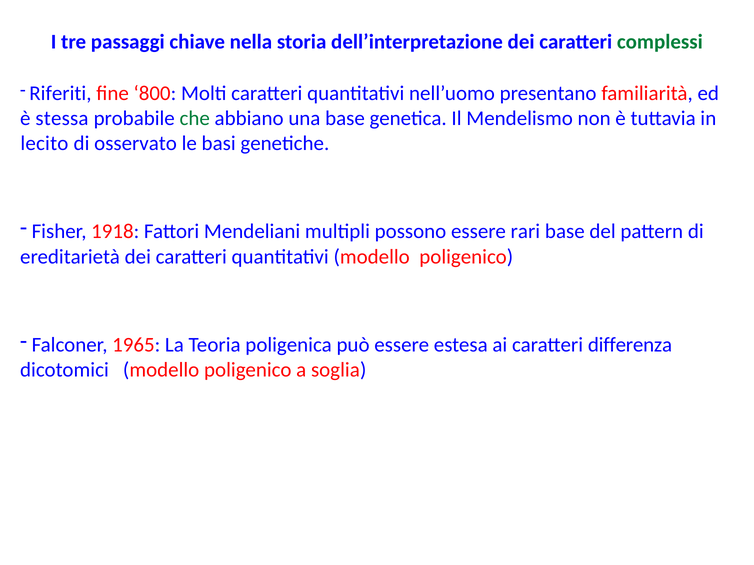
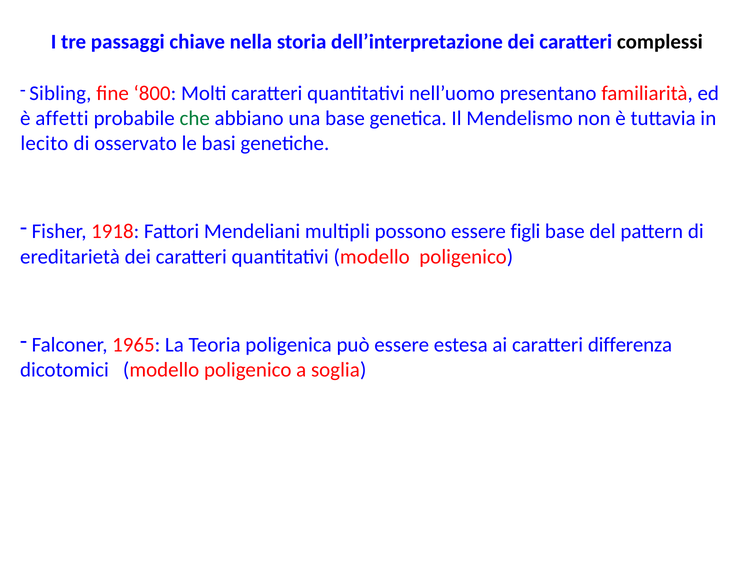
complessi colour: green -> black
Riferiti: Riferiti -> Sibling
stessa: stessa -> affetti
rari: rari -> figli
